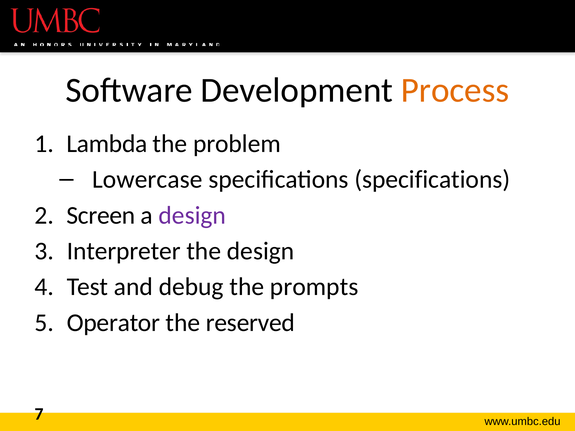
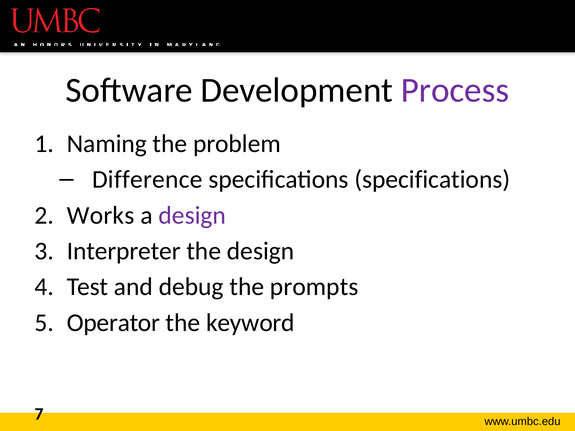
Process colour: orange -> purple
Lambda: Lambda -> Naming
Lowercase: Lowercase -> Difference
Screen: Screen -> Works
reserved: reserved -> keyword
